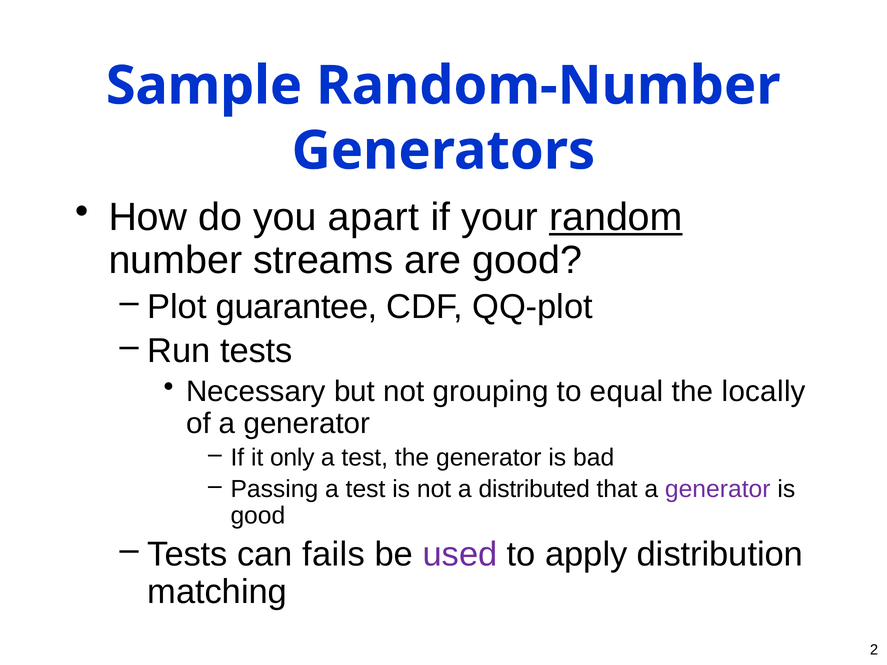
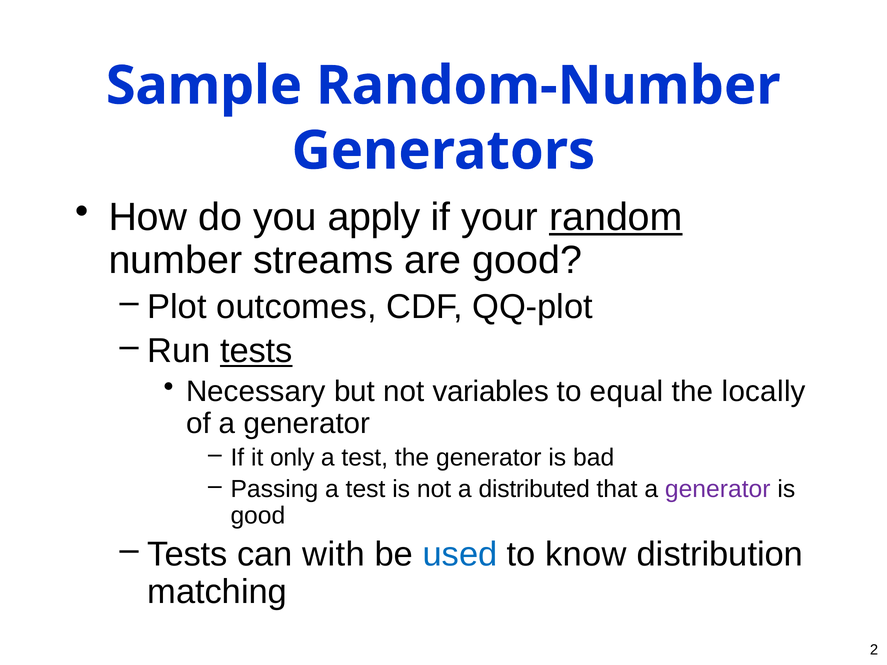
apart: apart -> apply
guarantee: guarantee -> outcomes
tests at (256, 351) underline: none -> present
grouping: grouping -> variables
fails: fails -> with
used colour: purple -> blue
apply: apply -> know
